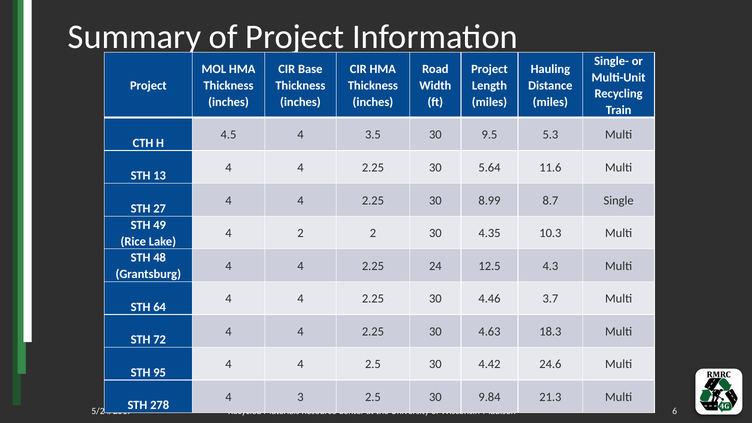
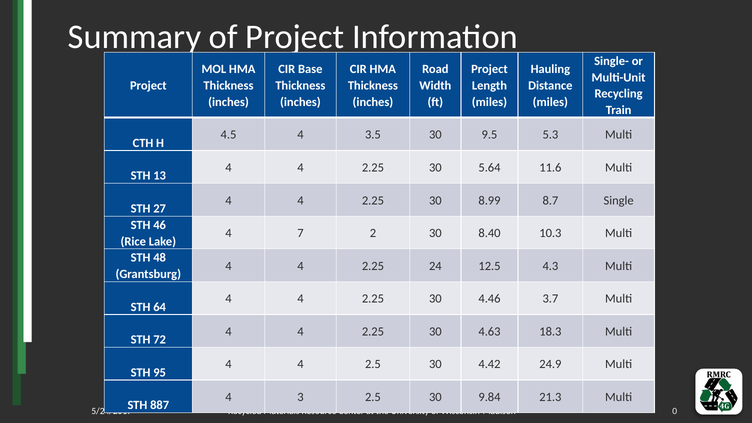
49: 49 -> 46
4 2: 2 -> 7
4.35: 4.35 -> 8.40
24.6: 24.6 -> 24.9
278: 278 -> 887
6: 6 -> 0
